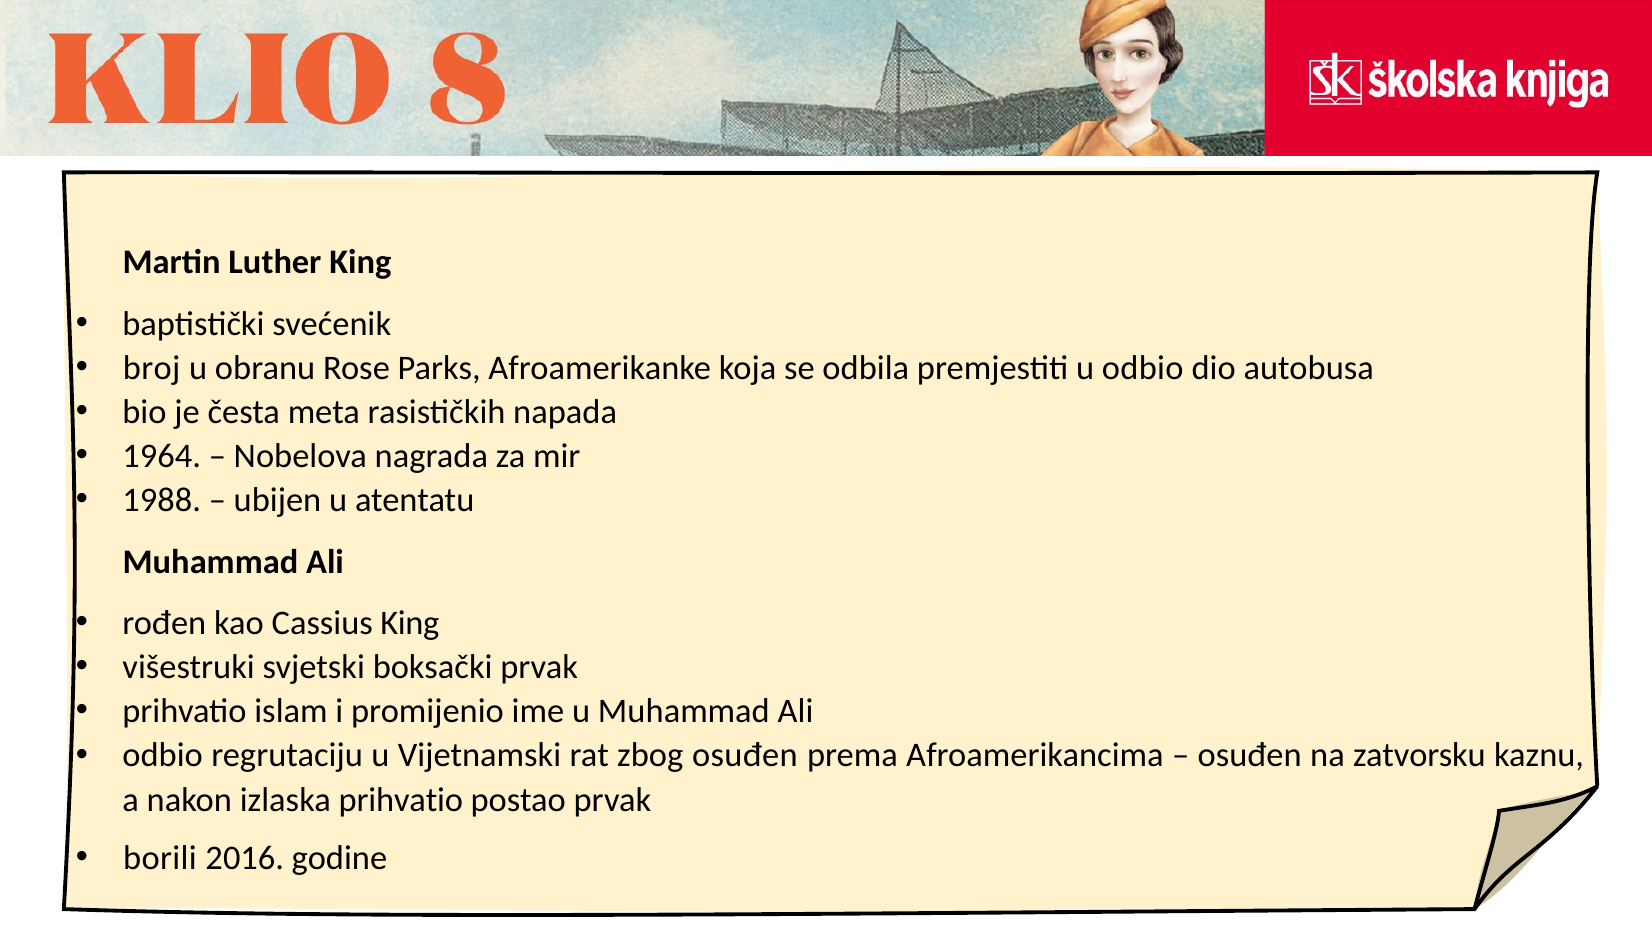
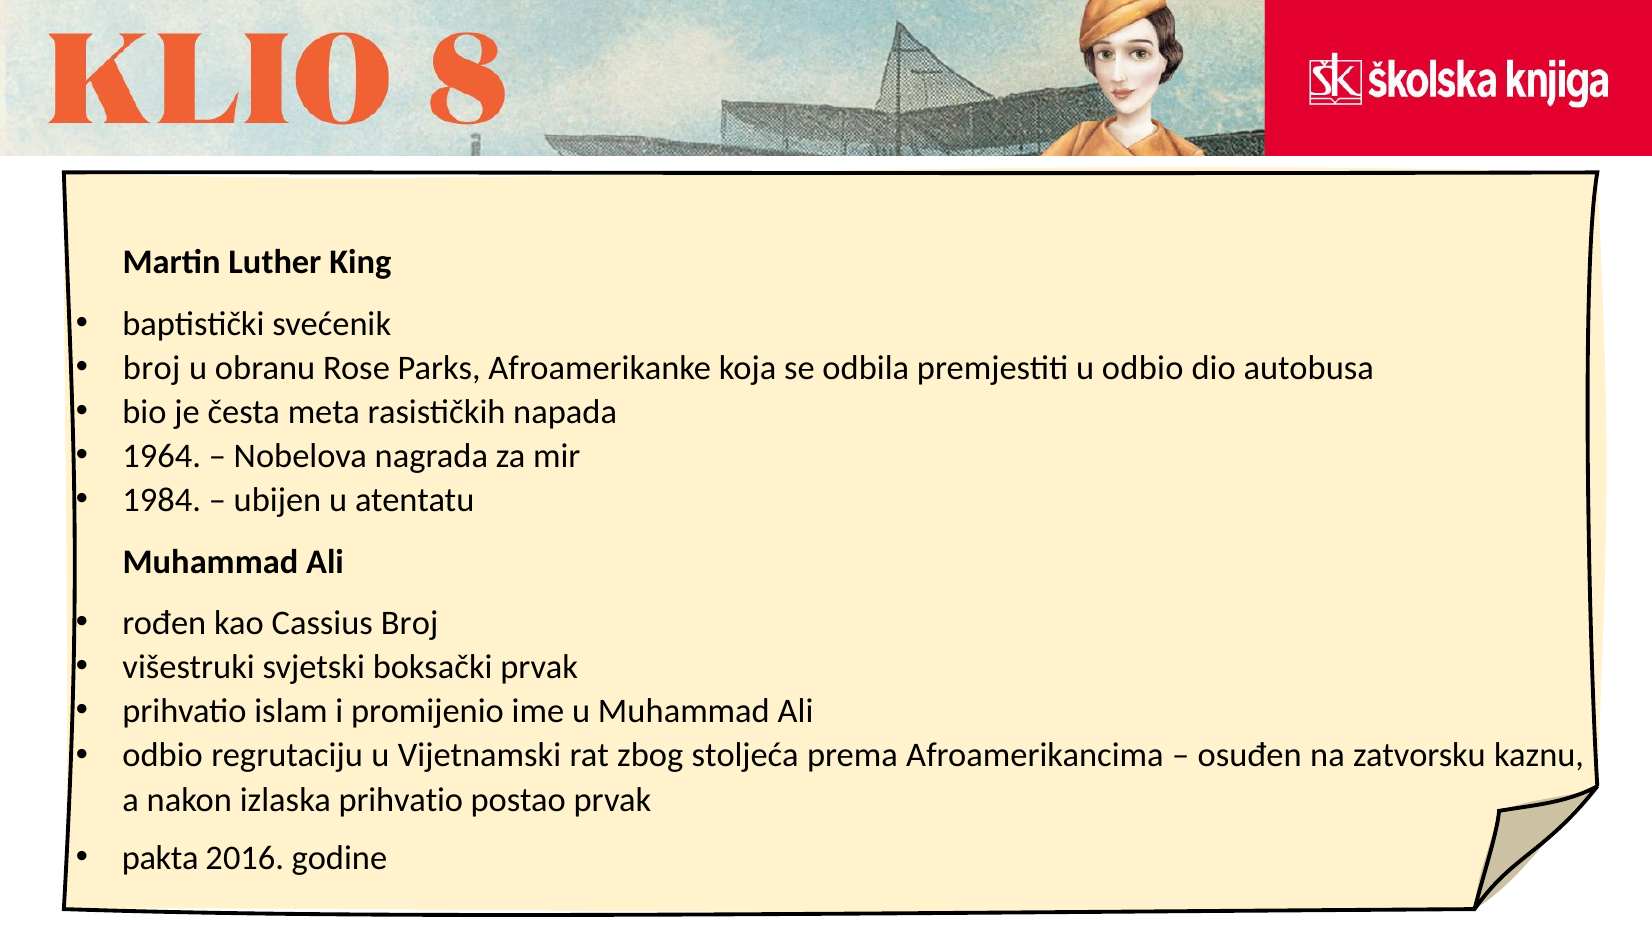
1988: 1988 -> 1984
Cassius King: King -> Broj
zbog osuđen: osuđen -> stoljeća
borili: borili -> pakta
